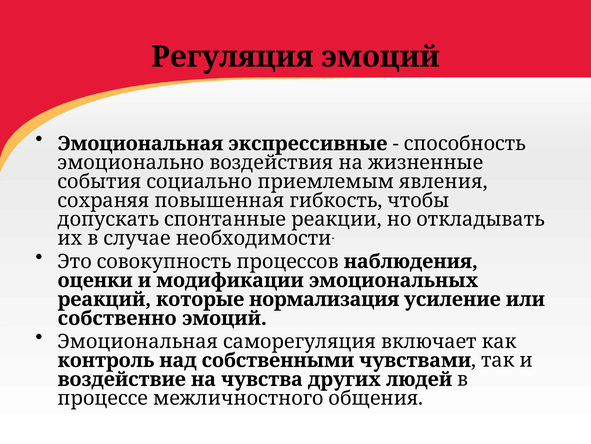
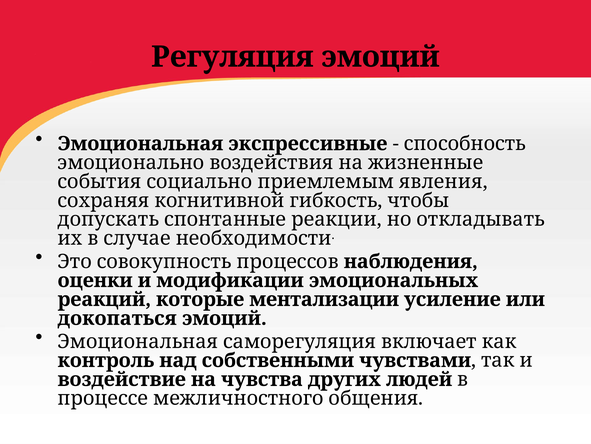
повышенная: повышенная -> когнитивной
нормализация: нормализация -> ментализации
собственно: собственно -> докопаться
